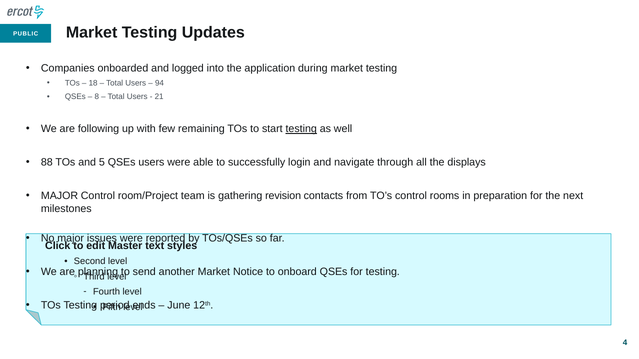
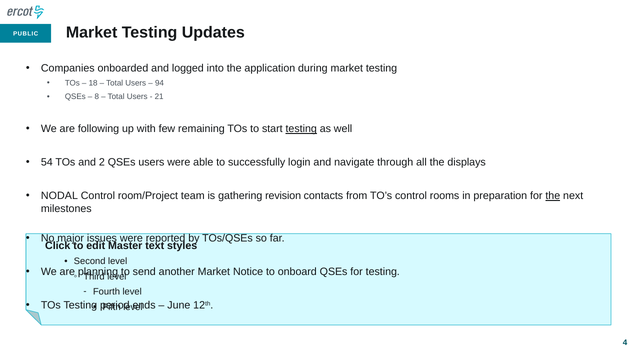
88: 88 -> 54
5: 5 -> 2
MAJOR at (60, 196): MAJOR -> NODAL
the at (553, 196) underline: none -> present
